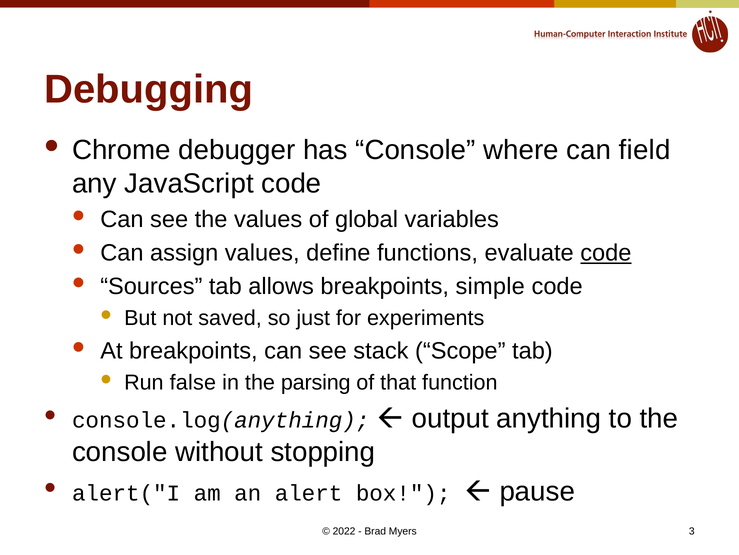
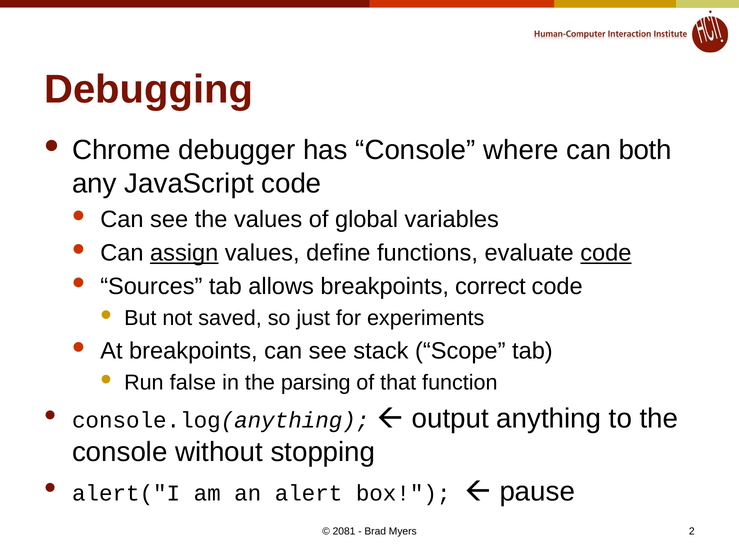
field: field -> both
assign underline: none -> present
simple: simple -> correct
2022: 2022 -> 2081
3: 3 -> 2
